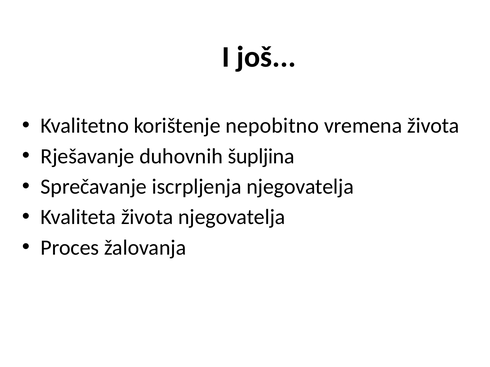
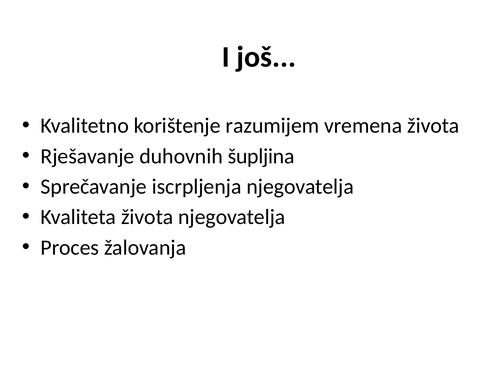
nepobitno: nepobitno -> razumijem
